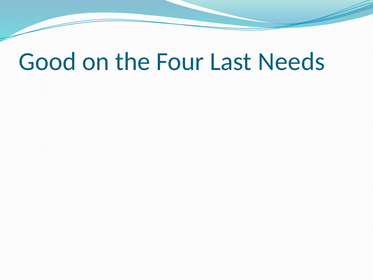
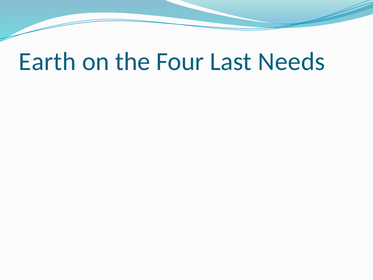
Good: Good -> Earth
